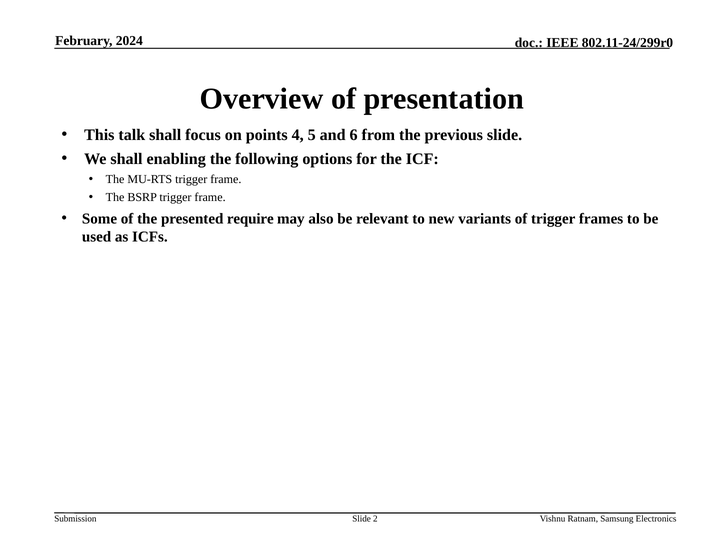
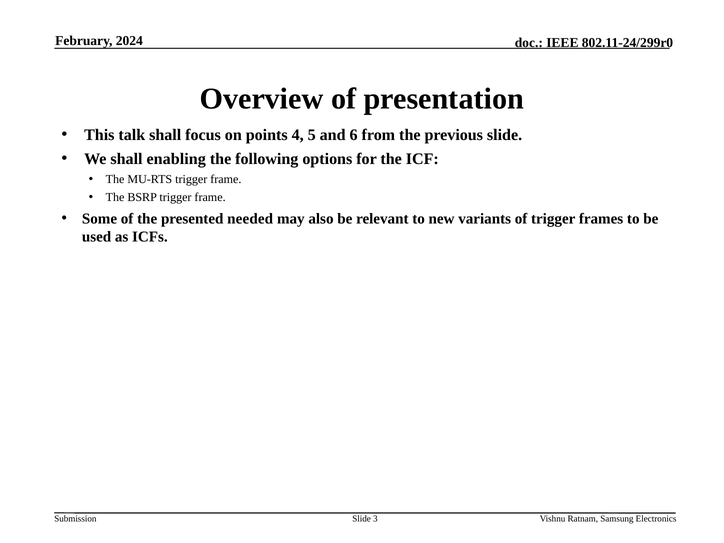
require: require -> needed
2: 2 -> 3
